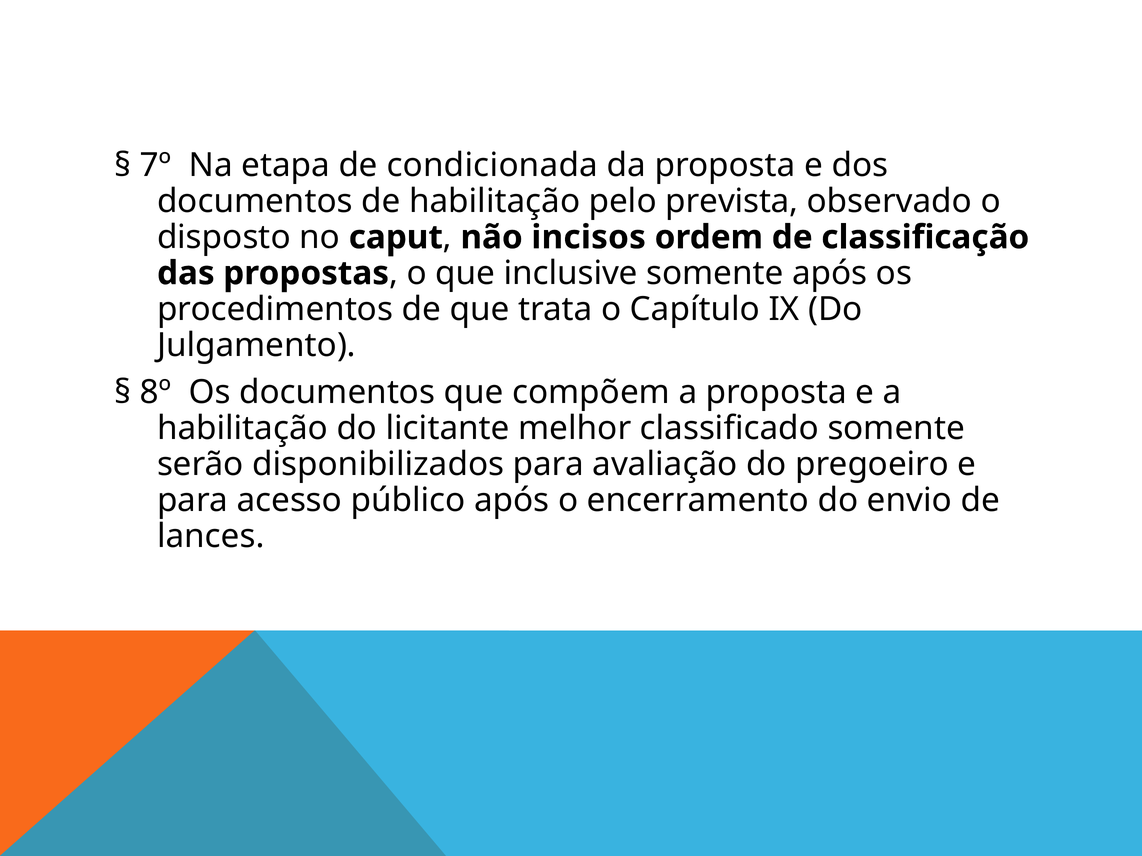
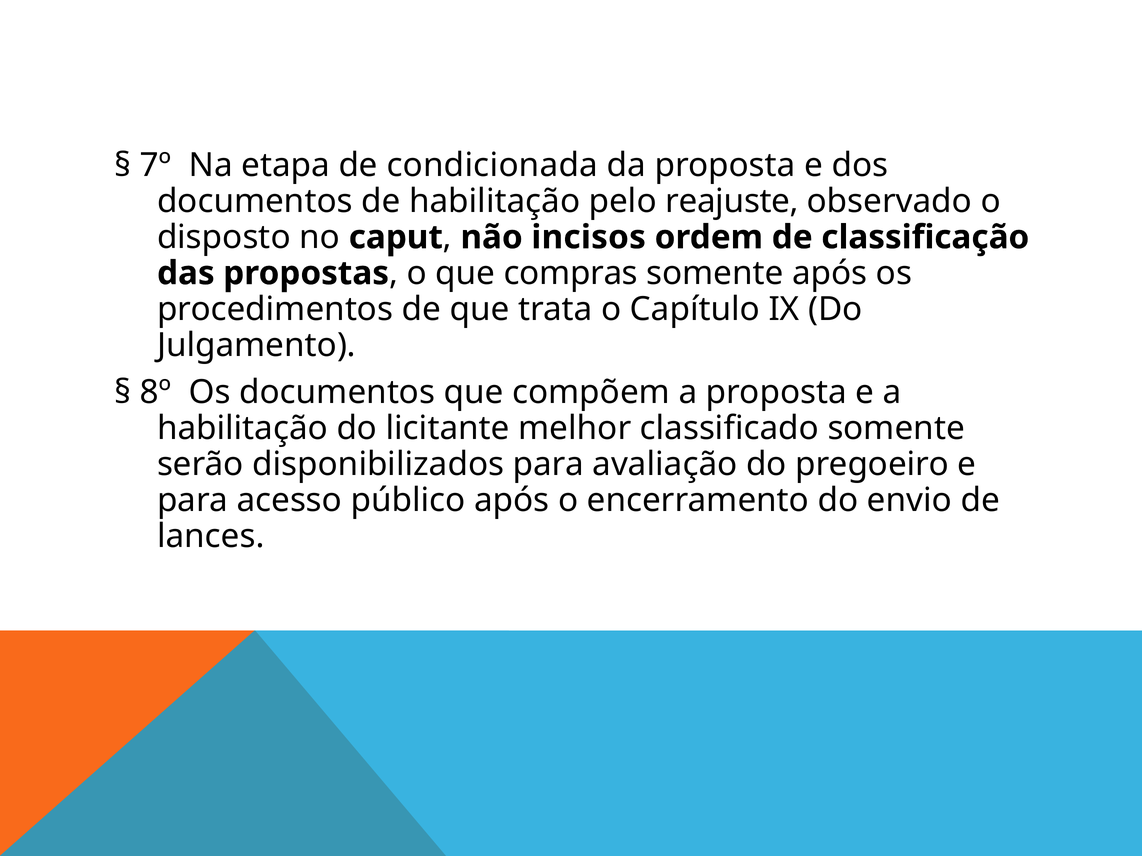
prevista: prevista -> reajuste
inclusive: inclusive -> compras
